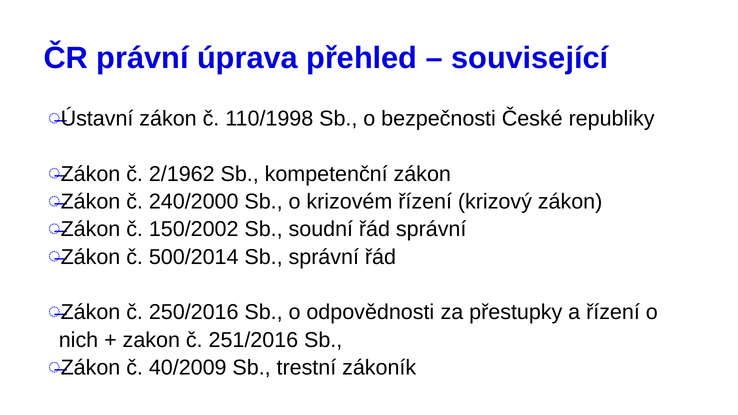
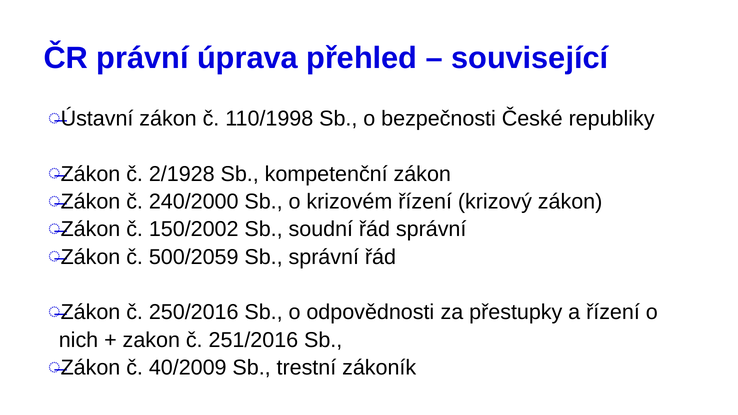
2/1962: 2/1962 -> 2/1928
500/2014: 500/2014 -> 500/2059
